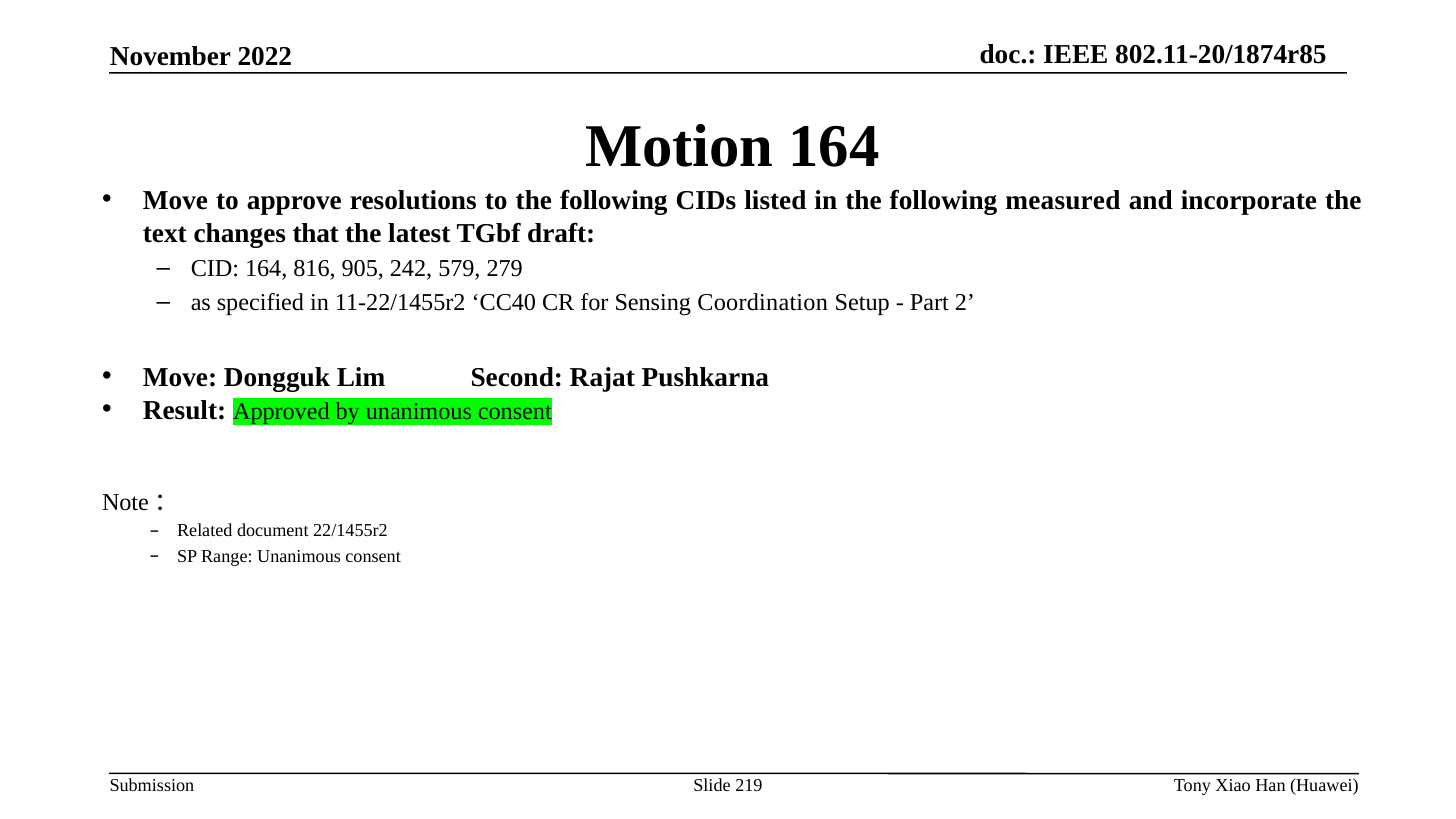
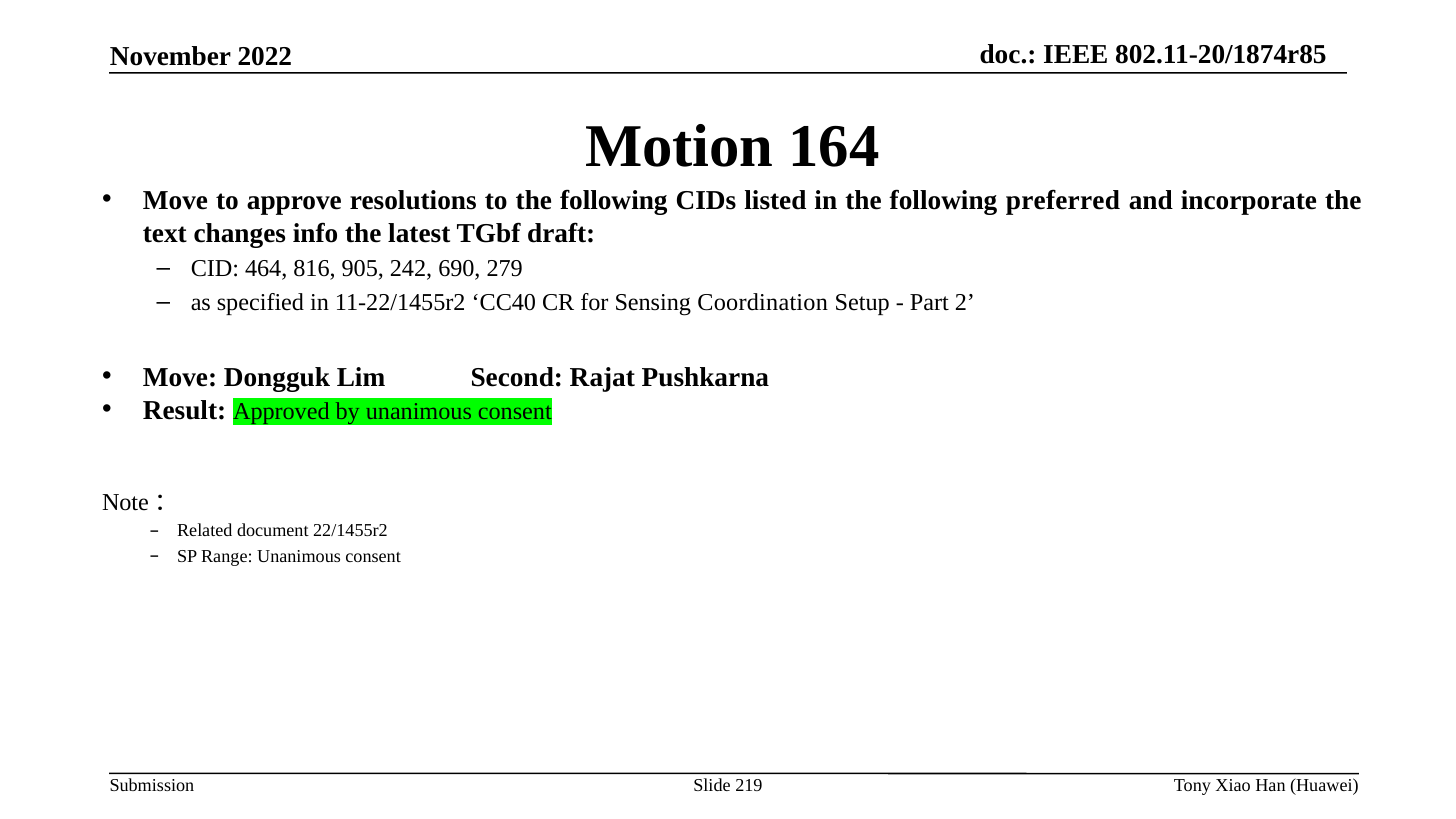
measured: measured -> preferred
that: that -> info
CID 164: 164 -> 464
579: 579 -> 690
